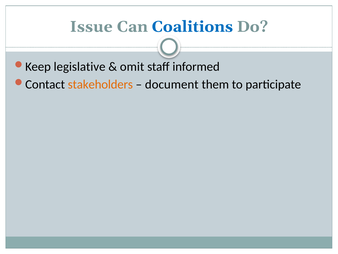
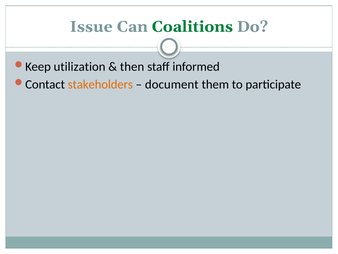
Coalitions colour: blue -> green
legislative: legislative -> utilization
omit: omit -> then
